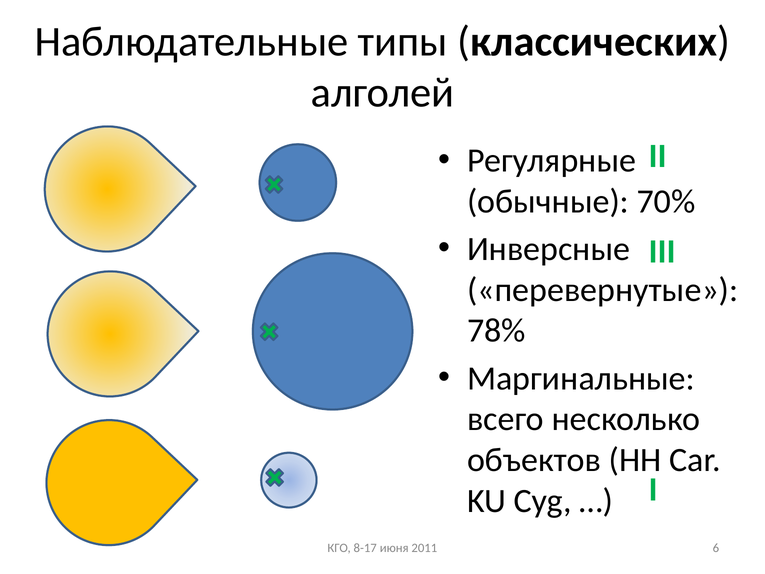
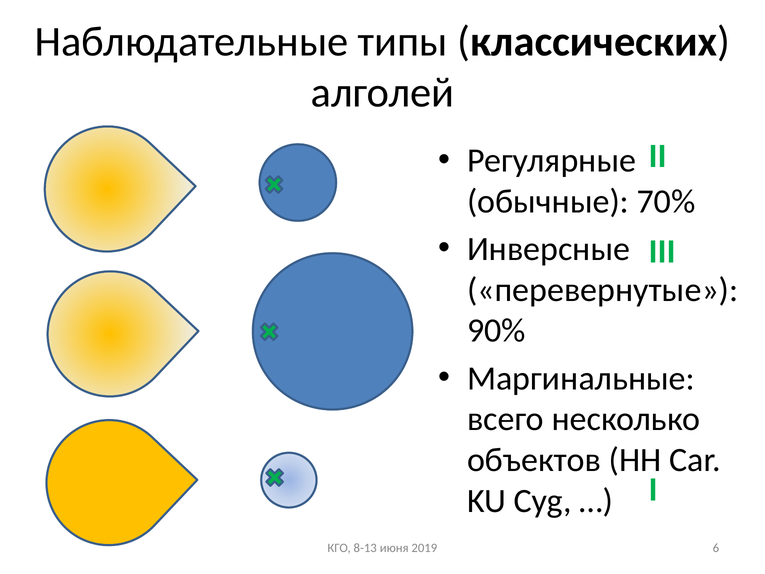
78%: 78% -> 90%
8-17: 8-17 -> 8-13
2011: 2011 -> 2019
